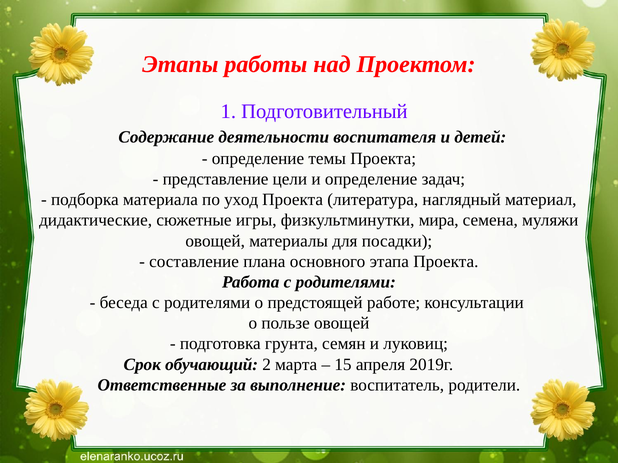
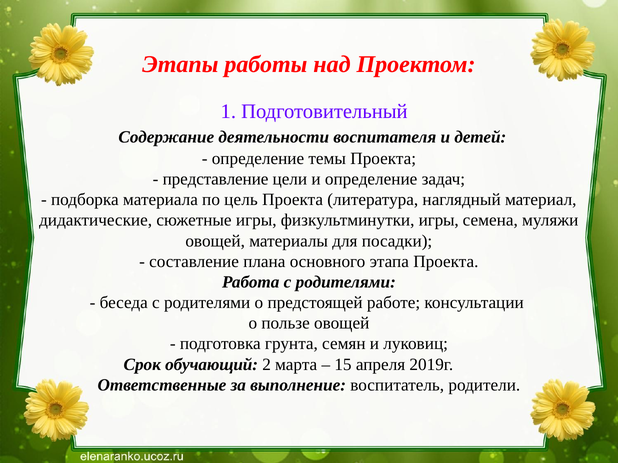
уход: уход -> цель
физкультминутки мира: мира -> игры
